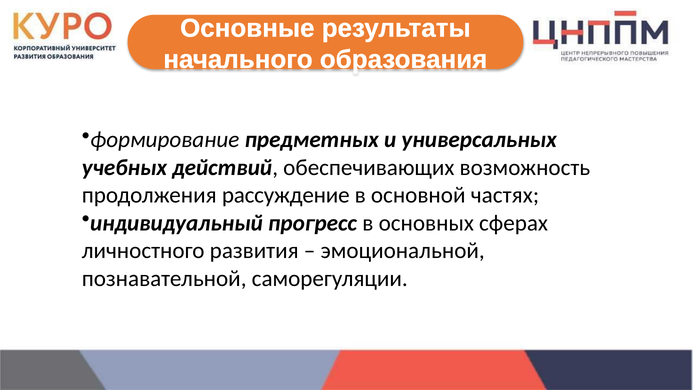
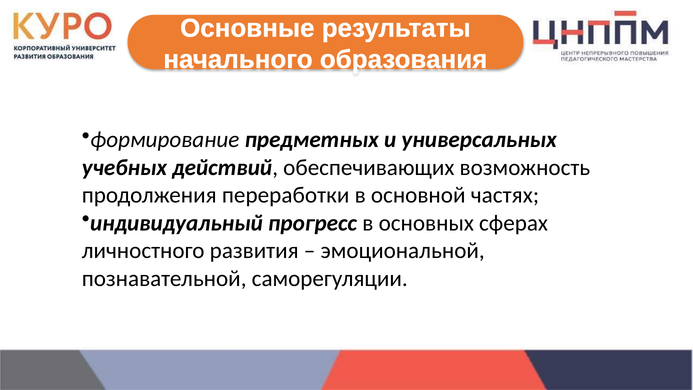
рассуждение: рассуждение -> переработки
